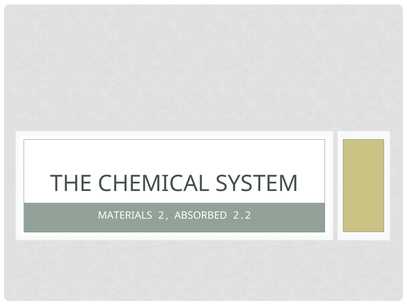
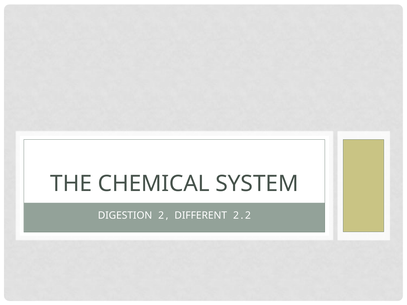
MATERIALS: MATERIALS -> DIGESTION
ABSORBED: ABSORBED -> DIFFERENT
